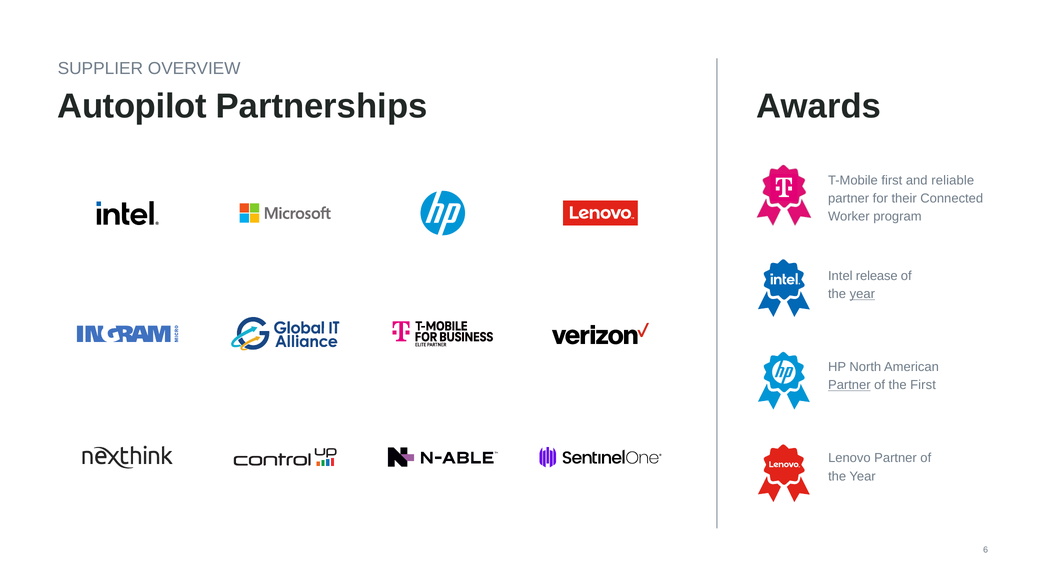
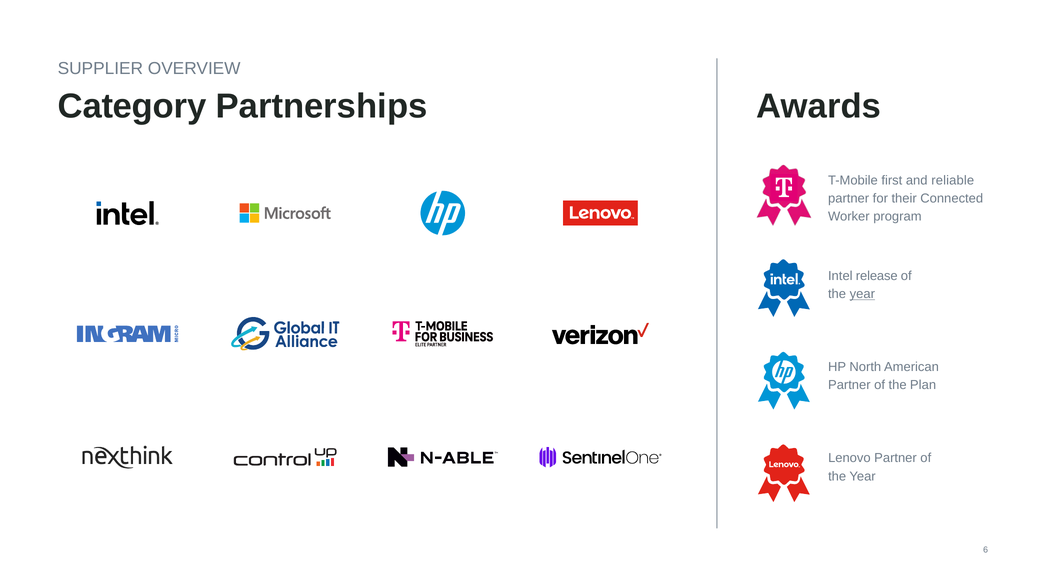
Autopilot: Autopilot -> Category
Partner at (849, 385) underline: present -> none
the First: First -> Plan
